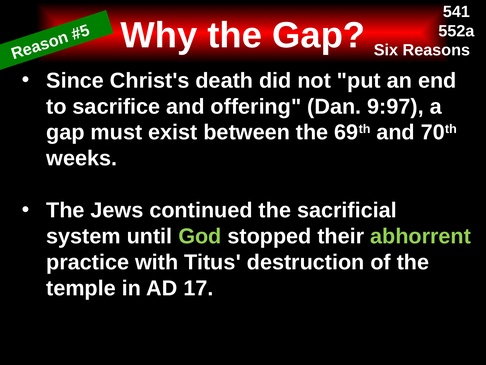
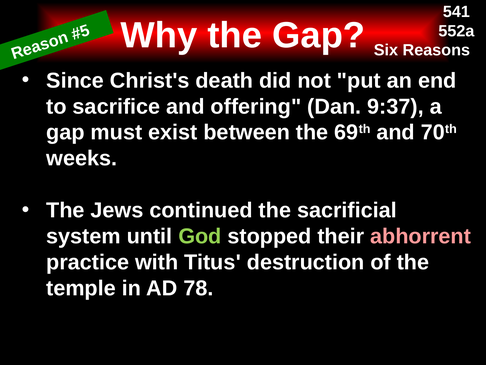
9:97: 9:97 -> 9:37
abhorrent colour: light green -> pink
17: 17 -> 78
